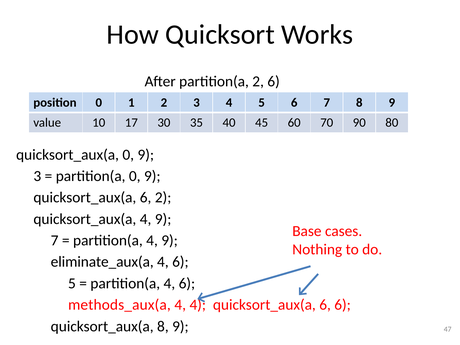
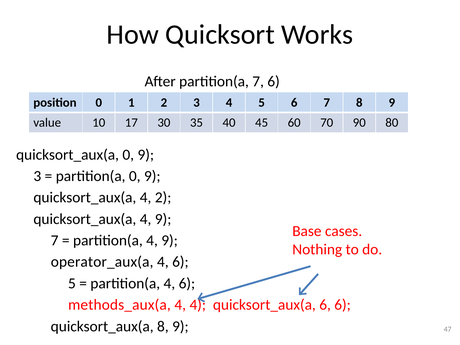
partition(a 2: 2 -> 7
6 at (146, 198): 6 -> 4
eliminate_aux(a: eliminate_aux(a -> operator_aux(a
